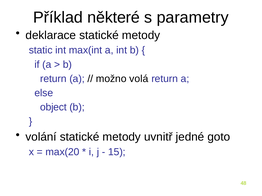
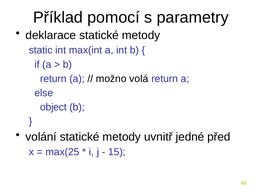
některé: některé -> pomocí
goto: goto -> před
max(20: max(20 -> max(25
